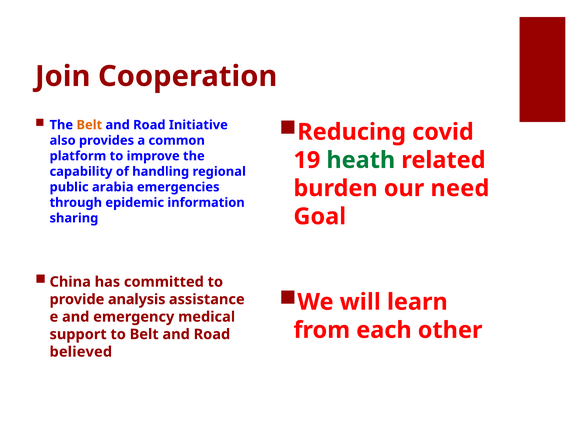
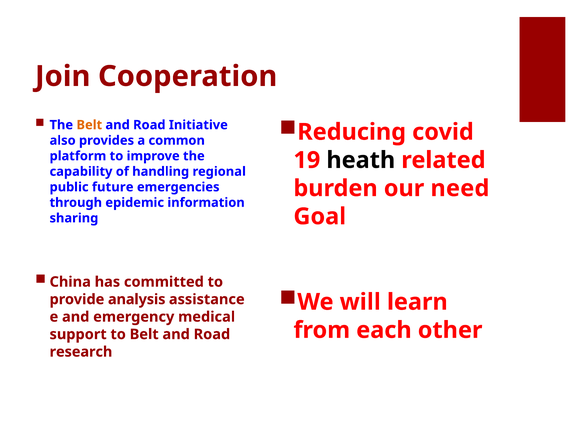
heath colour: green -> black
arabia: arabia -> future
believed: believed -> research
